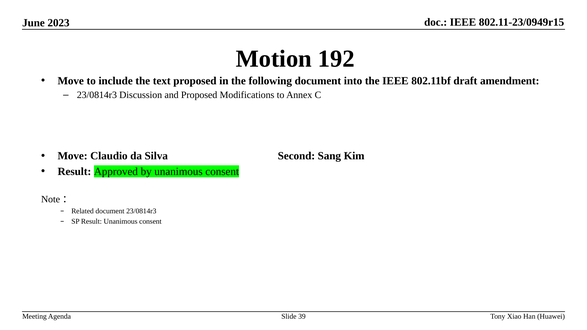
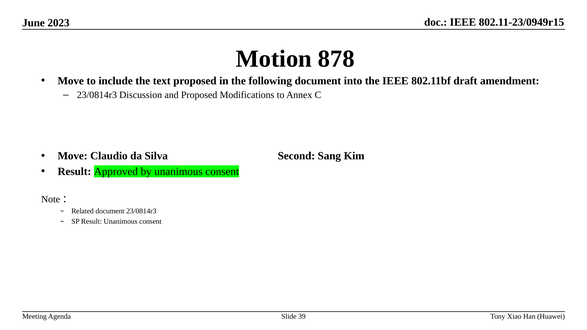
192: 192 -> 878
